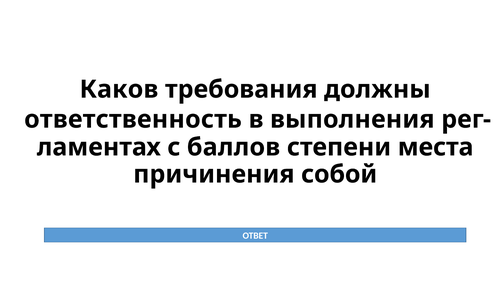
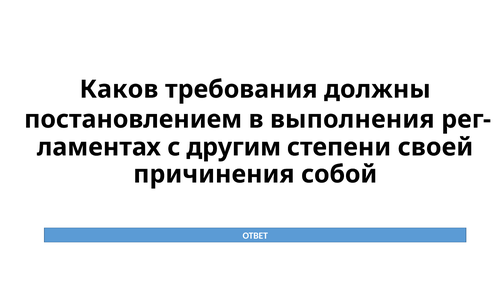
ответственность: ответственность -> постановлением
баллов: баллов -> другим
места: места -> своей
